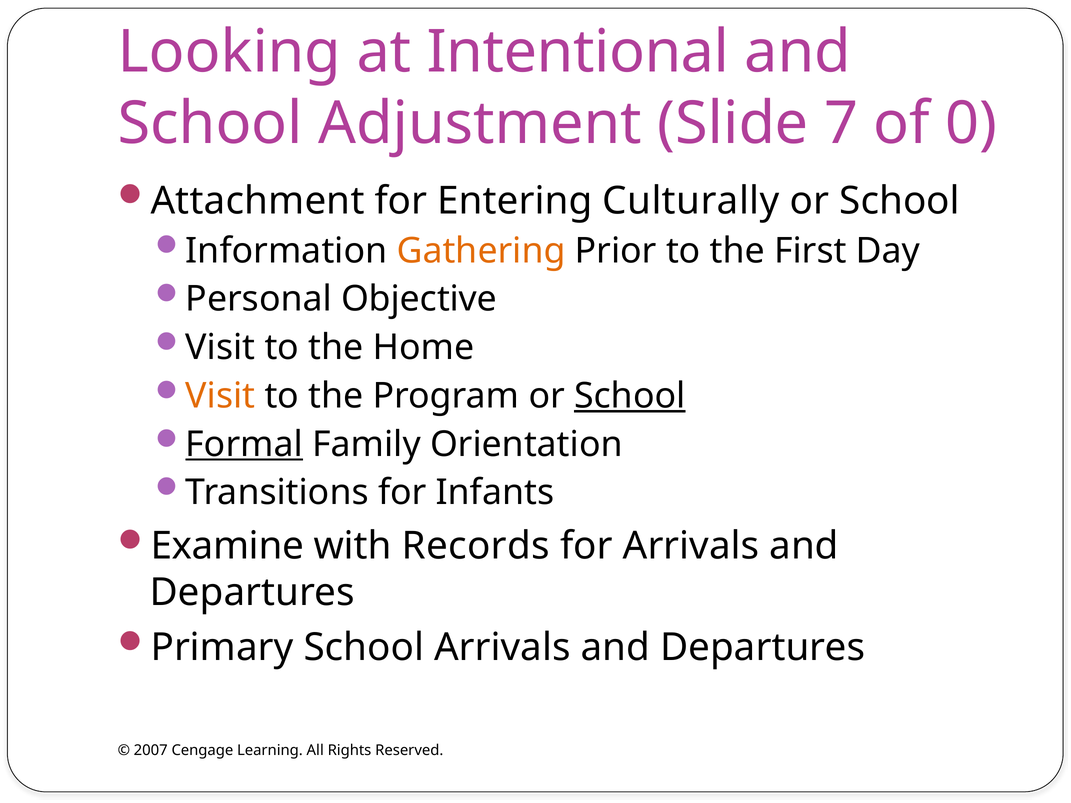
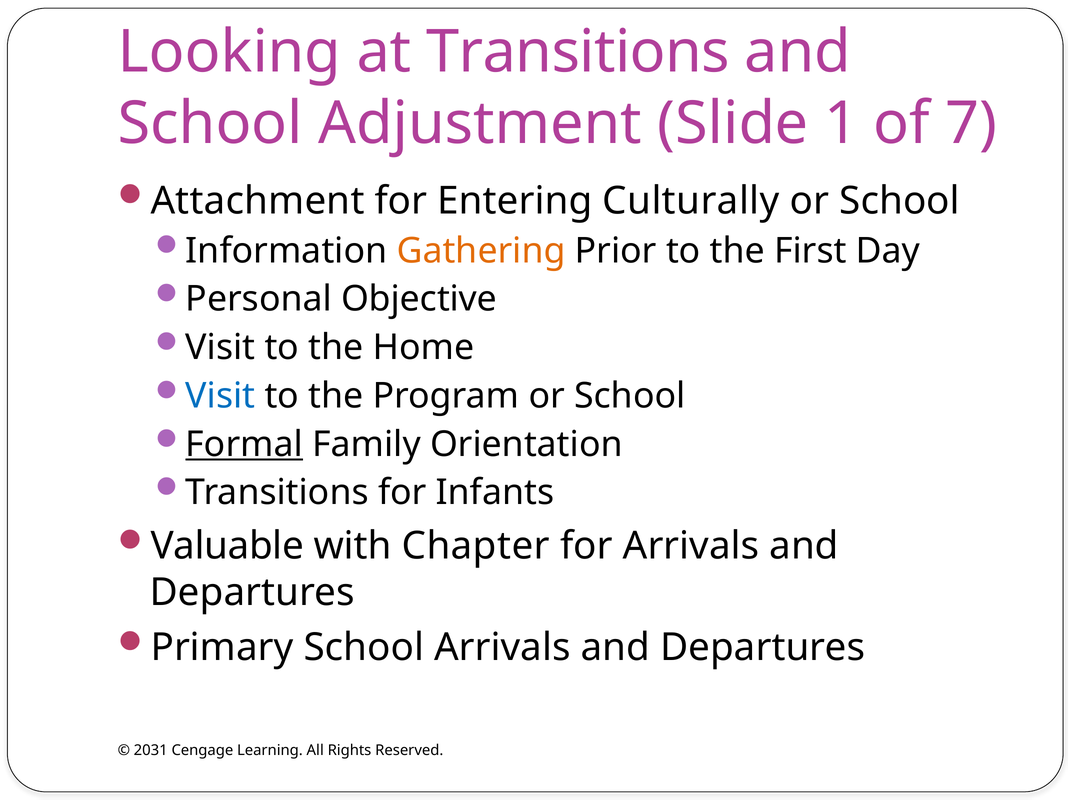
at Intentional: Intentional -> Transitions
7: 7 -> 1
0: 0 -> 7
Visit at (220, 396) colour: orange -> blue
School at (630, 396) underline: present -> none
Examine: Examine -> Valuable
Records: Records -> Chapter
2007: 2007 -> 2031
